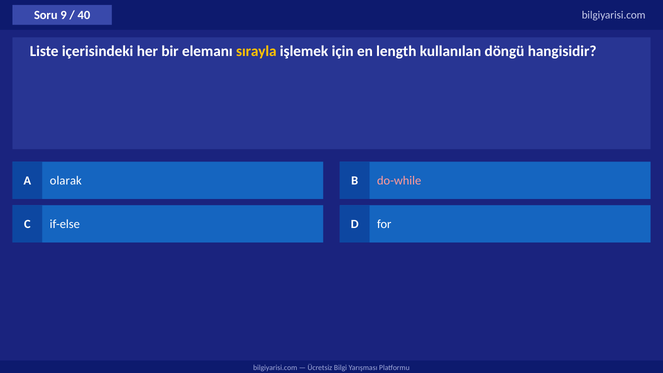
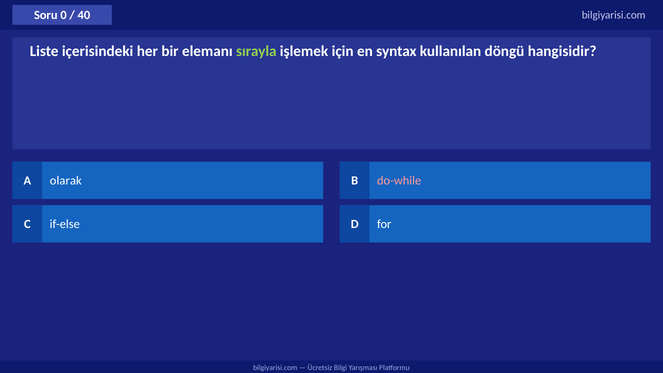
9: 9 -> 0
sırayla colour: yellow -> light green
length: length -> syntax
